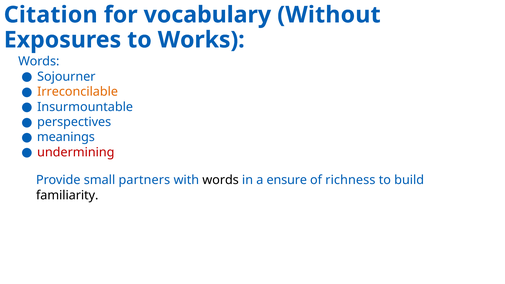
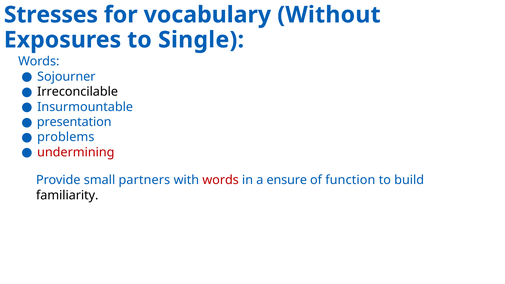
Citation: Citation -> Stresses
Works: Works -> Single
Irreconcilable colour: orange -> black
perspectives: perspectives -> presentation
meanings: meanings -> problems
words at (221, 180) colour: black -> red
richness: richness -> function
